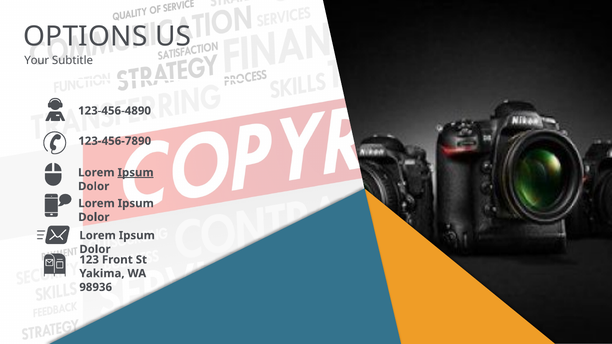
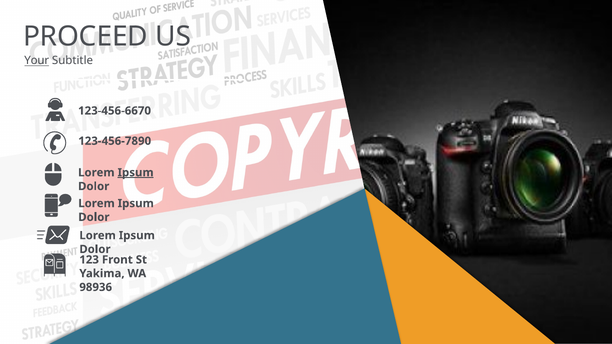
OPTIONS: OPTIONS -> PROCEED
Your underline: none -> present
123-456-4890: 123-456-4890 -> 123-456-6670
